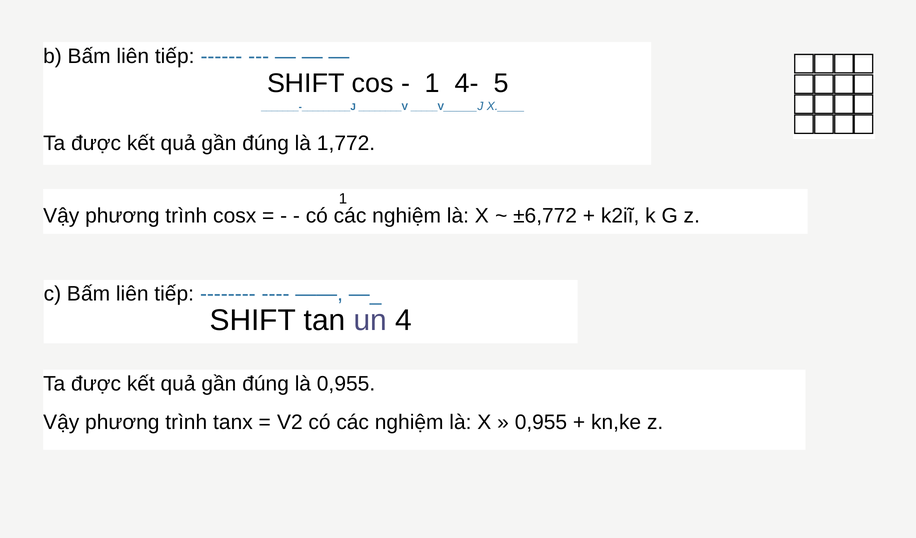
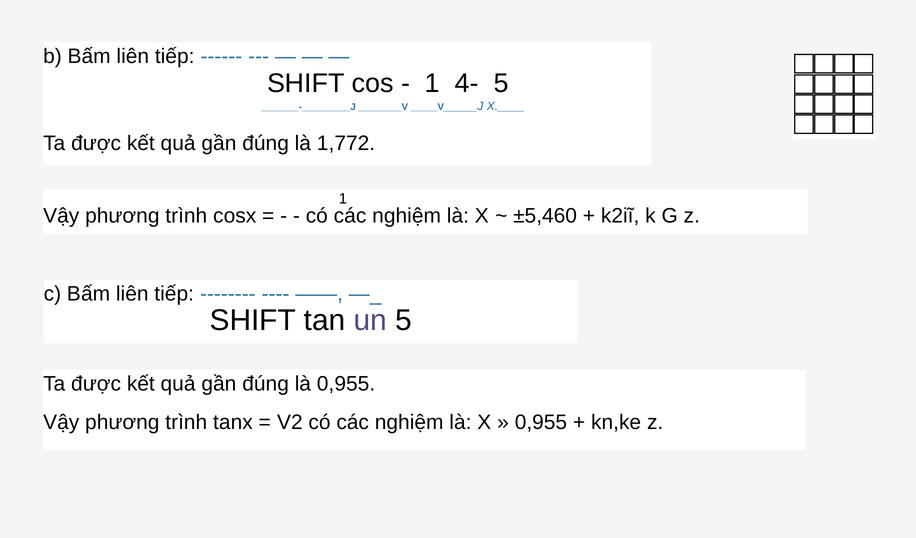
±6,772: ±6,772 -> ±5,460
un 4: 4 -> 5
